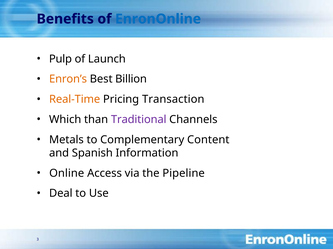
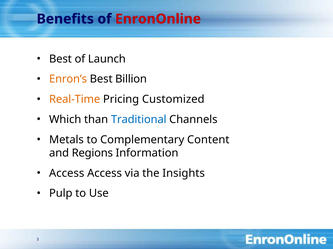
EnronOnline colour: blue -> red
Pulp at (60, 59): Pulp -> Best
Transaction: Transaction -> Customized
Traditional colour: purple -> blue
Spanish: Spanish -> Regions
Online at (67, 174): Online -> Access
Pipeline: Pipeline -> Insights
Deal: Deal -> Pulp
